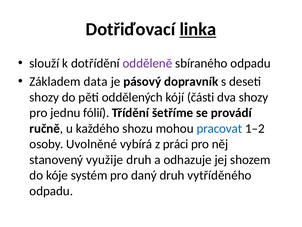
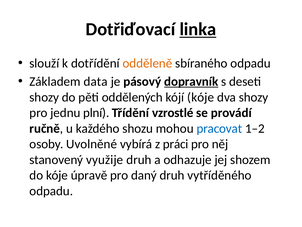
odděleně colour: purple -> orange
dopravník underline: none -> present
kójí části: části -> kóje
fólií: fólií -> plní
šetříme: šetříme -> vzrostlé
systém: systém -> úpravě
